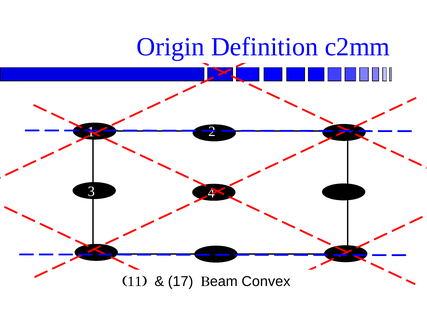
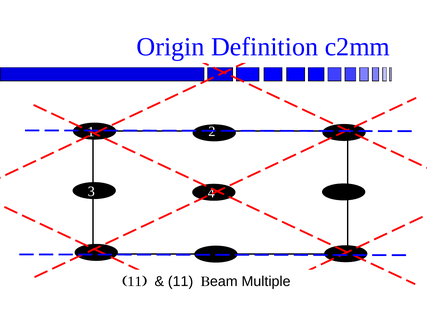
17 at (181, 281): 17 -> 11
Convex: Convex -> Multiple
